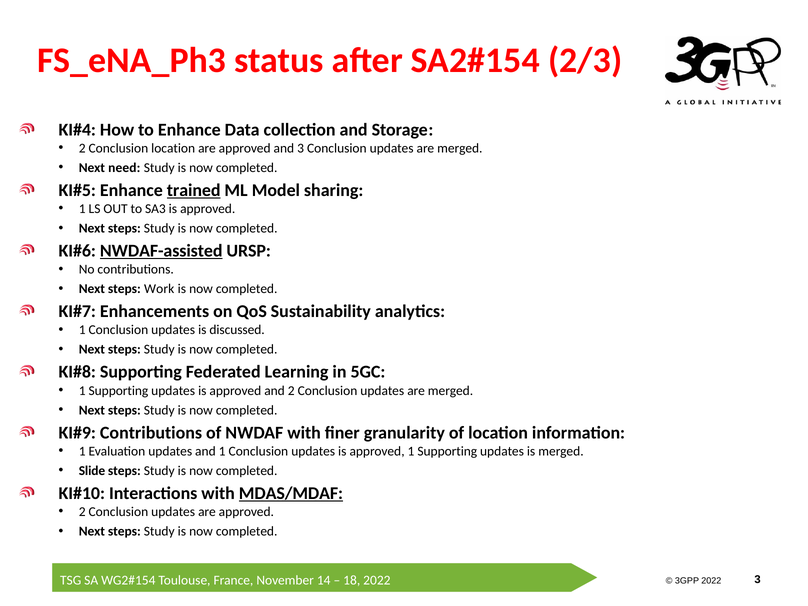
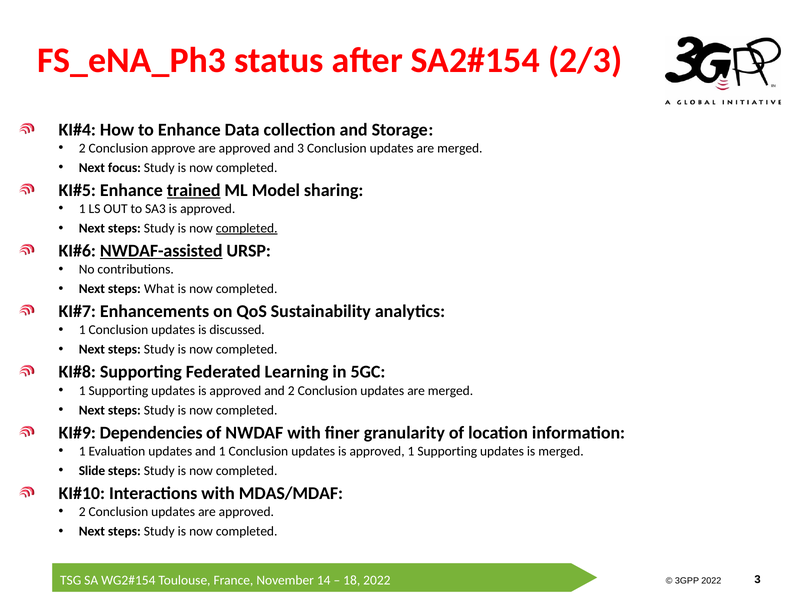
Conclusion location: location -> approve
need: need -> focus
completed at (247, 228) underline: none -> present
Work: Work -> What
Contributions at (151, 433): Contributions -> Dependencies
MDAS/MDAF underline: present -> none
